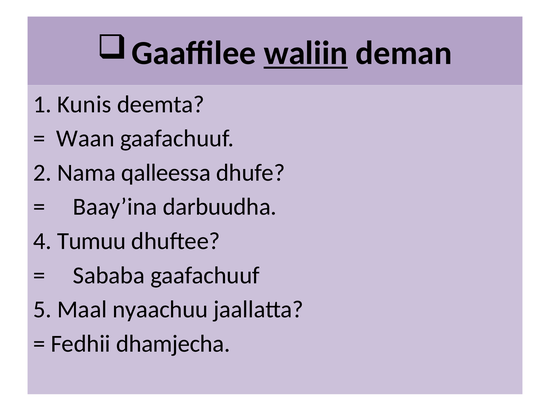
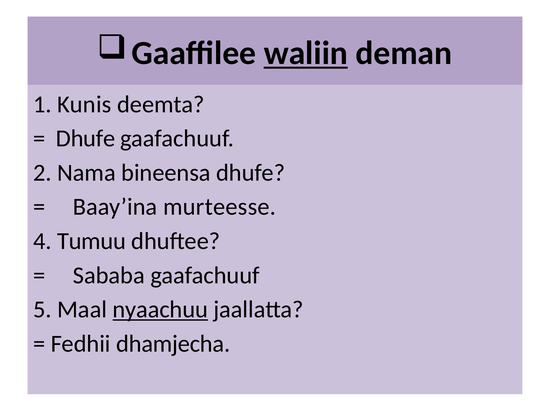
Waan at (85, 139): Waan -> Dhufe
qalleessa: qalleessa -> bineensa
darbuudha: darbuudha -> murteesse
nyaachuu underline: none -> present
